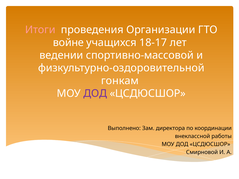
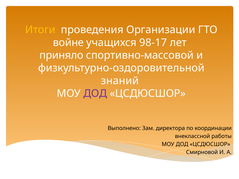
Итоги colour: pink -> yellow
18-17: 18-17 -> 98-17
ведении: ведении -> приняло
гонкам: гонкам -> знаний
